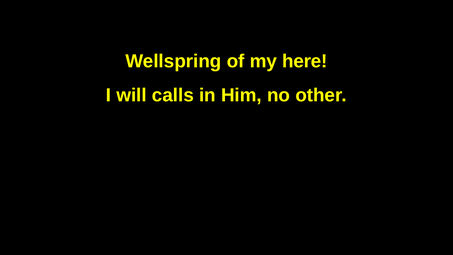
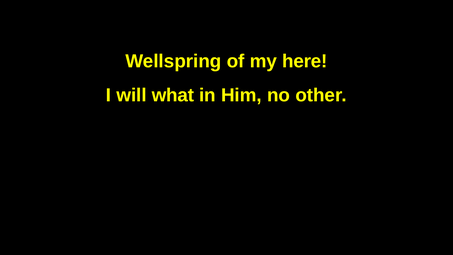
calls: calls -> what
